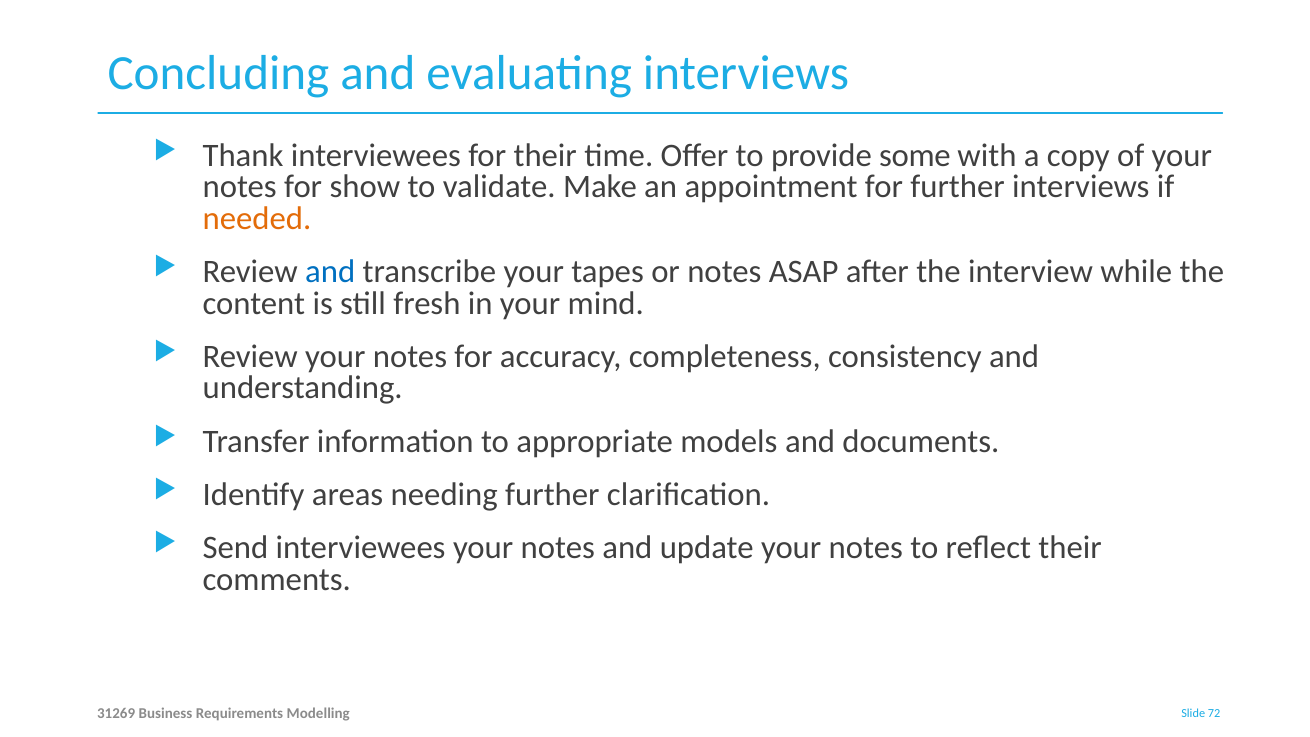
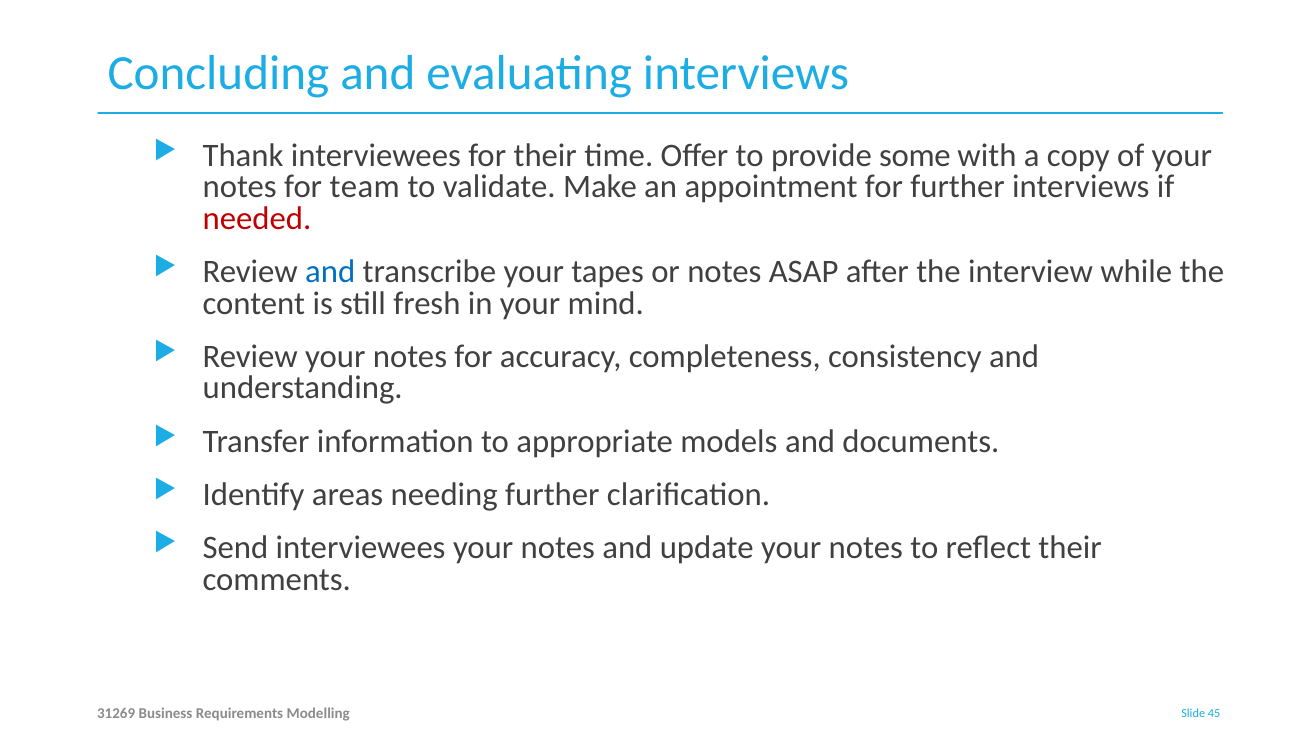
show: show -> team
needed colour: orange -> red
72: 72 -> 45
